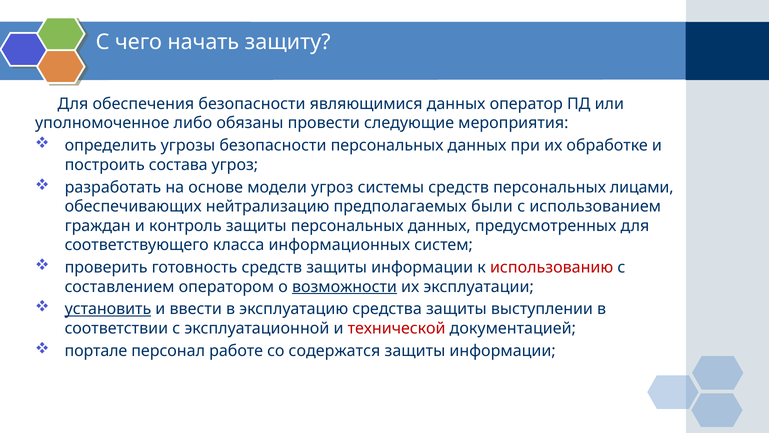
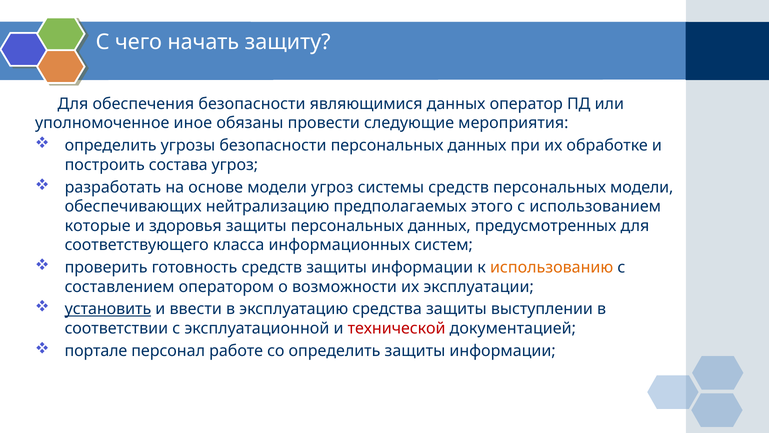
либо: либо -> иное
персональных лицами: лицами -> модели
были: были -> этого
граждан: граждан -> которые
контроль: контроль -> здоровья
использованию colour: red -> orange
возможности underline: present -> none
со содержатся: содержатся -> определить
